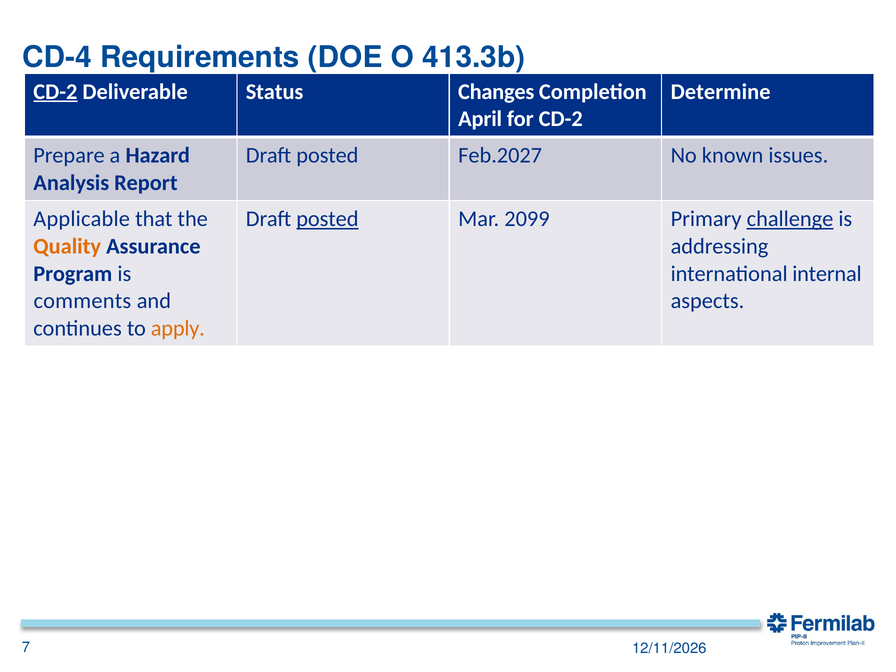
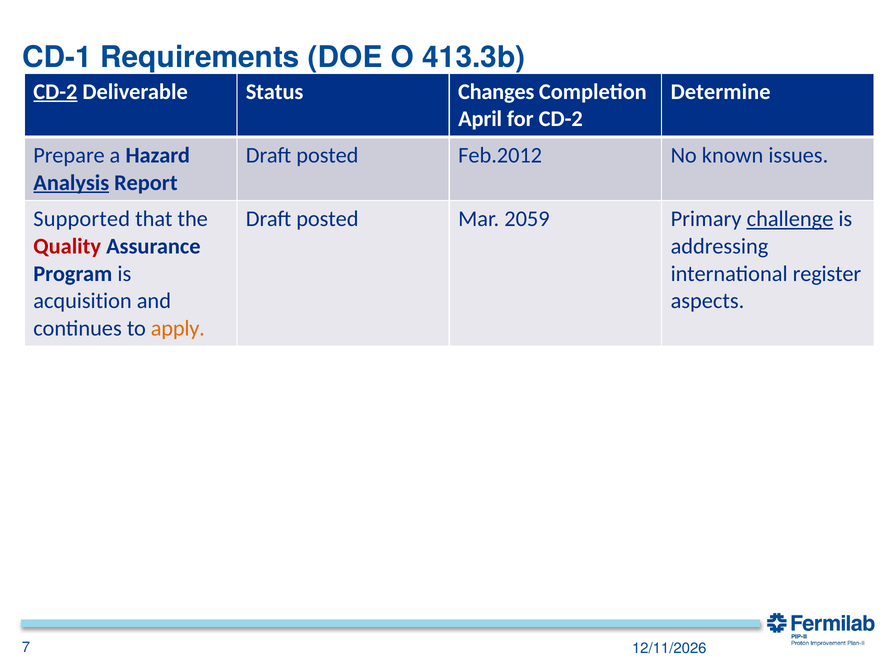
CD-4: CD-4 -> CD-1
Feb.2027: Feb.2027 -> Feb.2012
Analysis underline: none -> present
Applicable: Applicable -> Supported
posted at (327, 219) underline: present -> none
2099: 2099 -> 2059
Quality colour: orange -> red
internal: internal -> register
comments: comments -> acquisition
